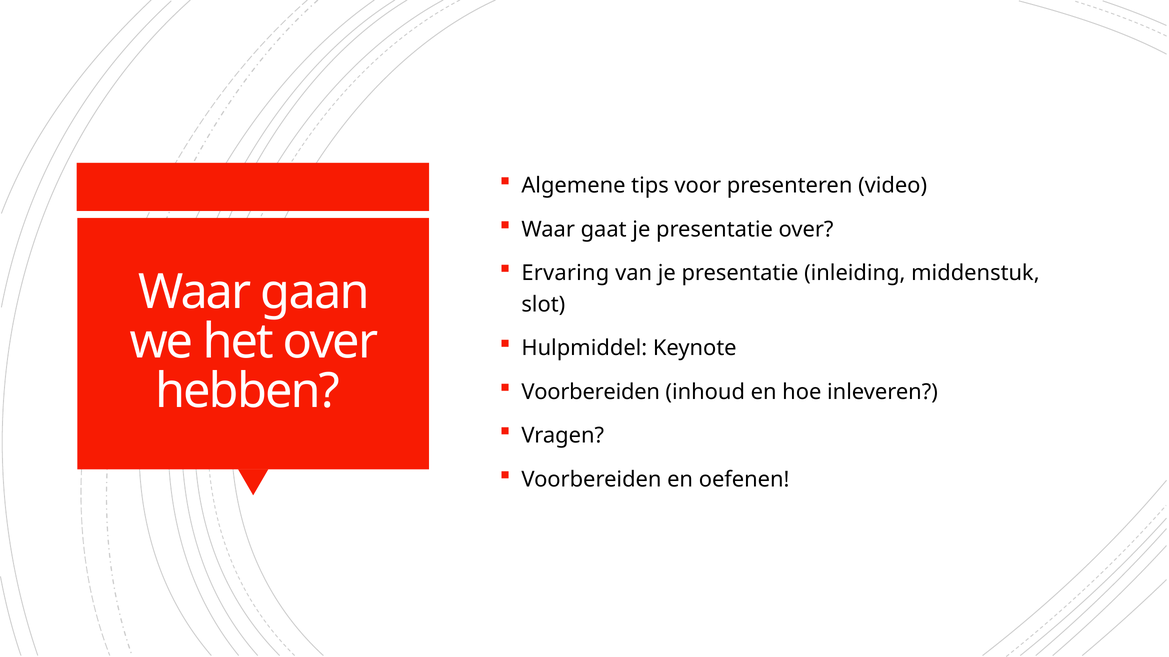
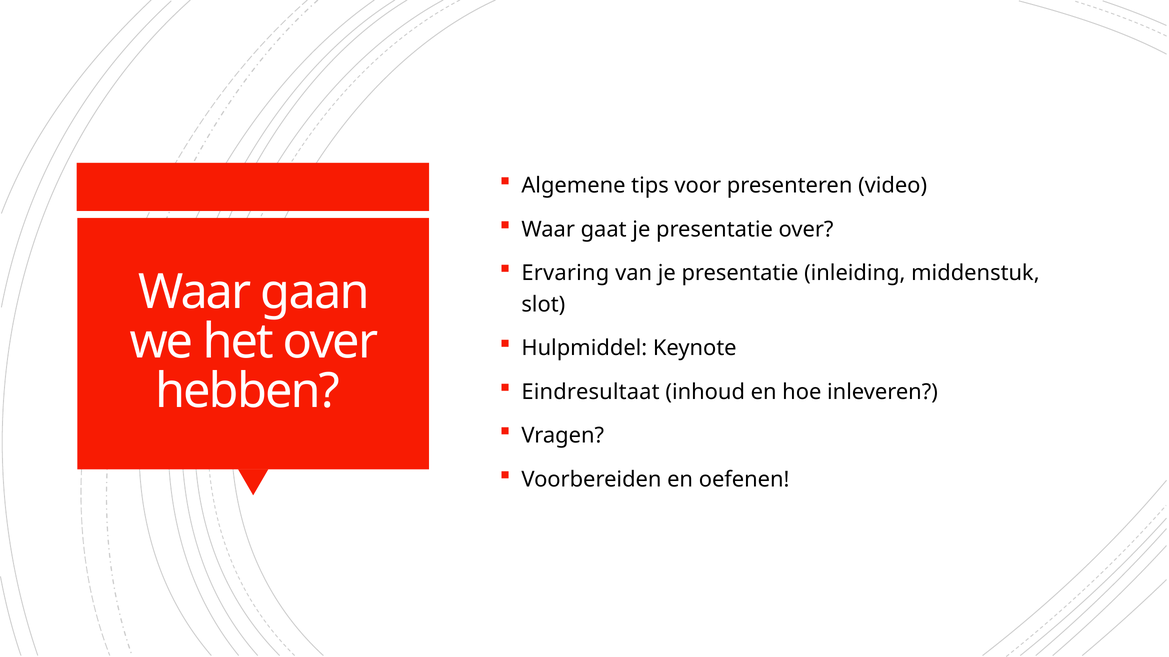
Voorbereiden at (591, 392): Voorbereiden -> Eindresultaat
